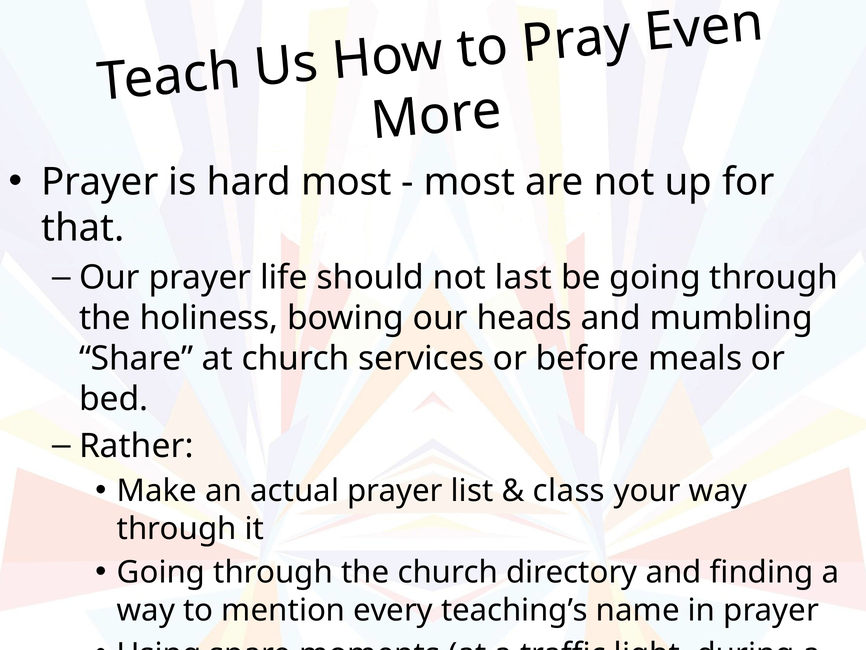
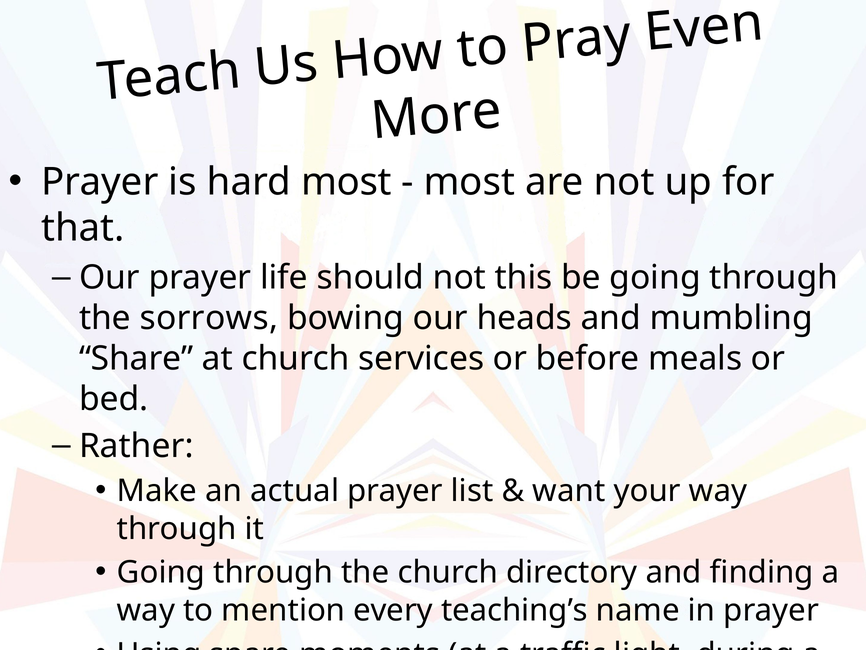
last: last -> this
holiness: holiness -> sorrows
class: class -> want
